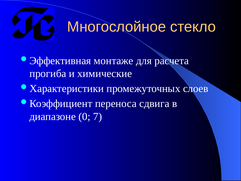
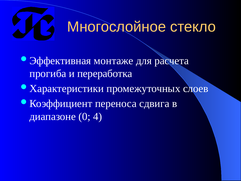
химические: химические -> переработка
7: 7 -> 4
